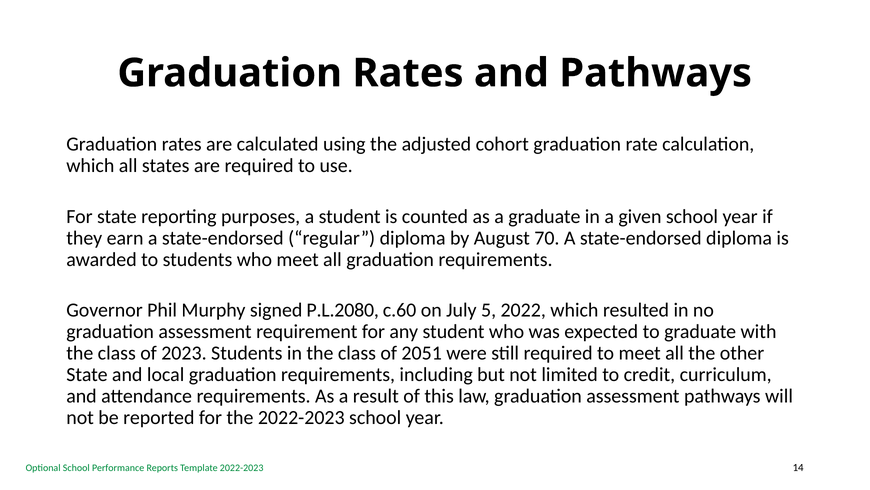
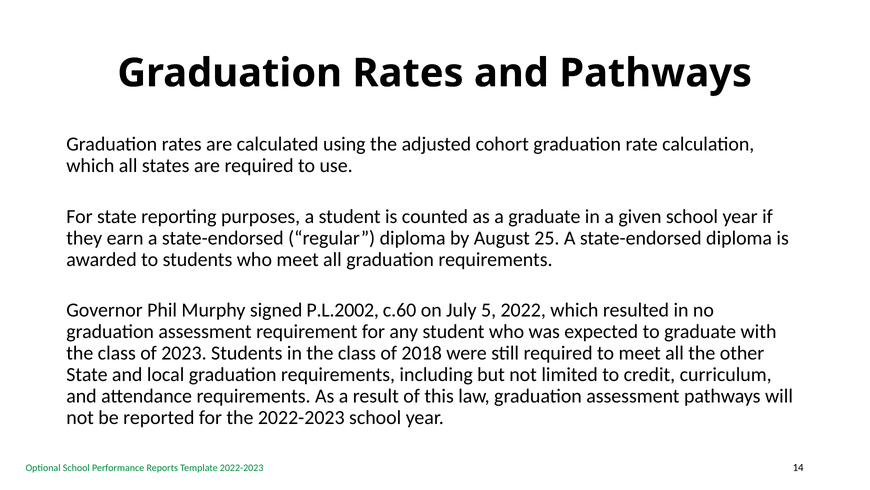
70: 70 -> 25
P.L.2080: P.L.2080 -> P.L.2002
2051: 2051 -> 2018
